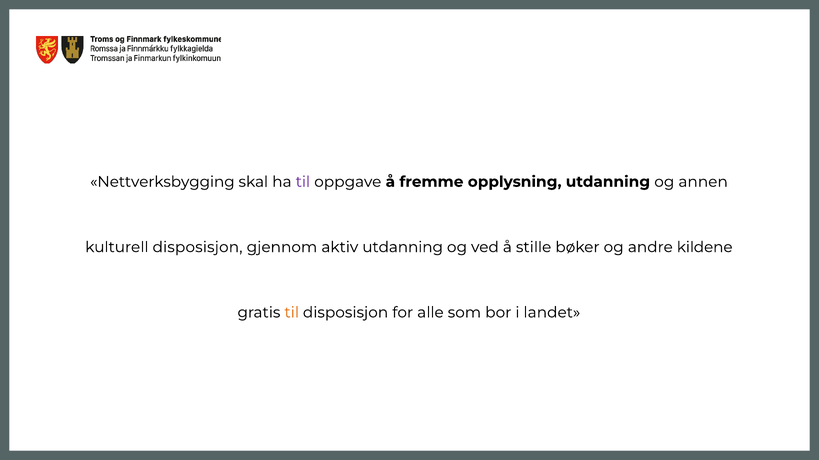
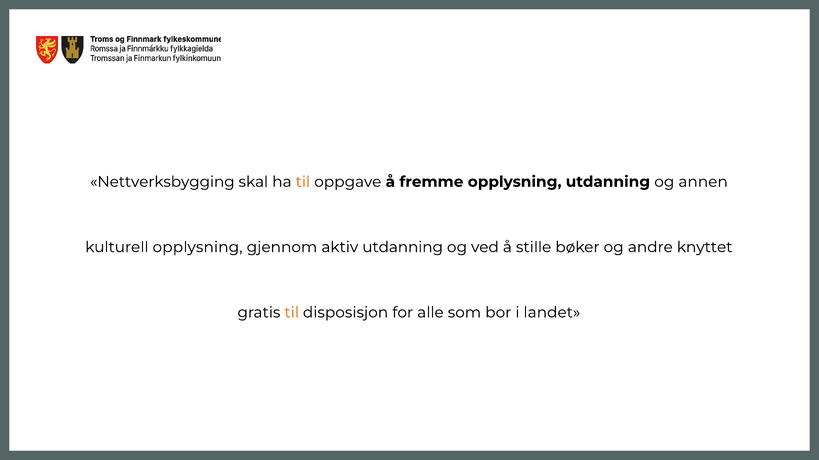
til at (303, 182) colour: purple -> orange
kulturell disposisjon: disposisjon -> opplysning
kildene: kildene -> knyttet
